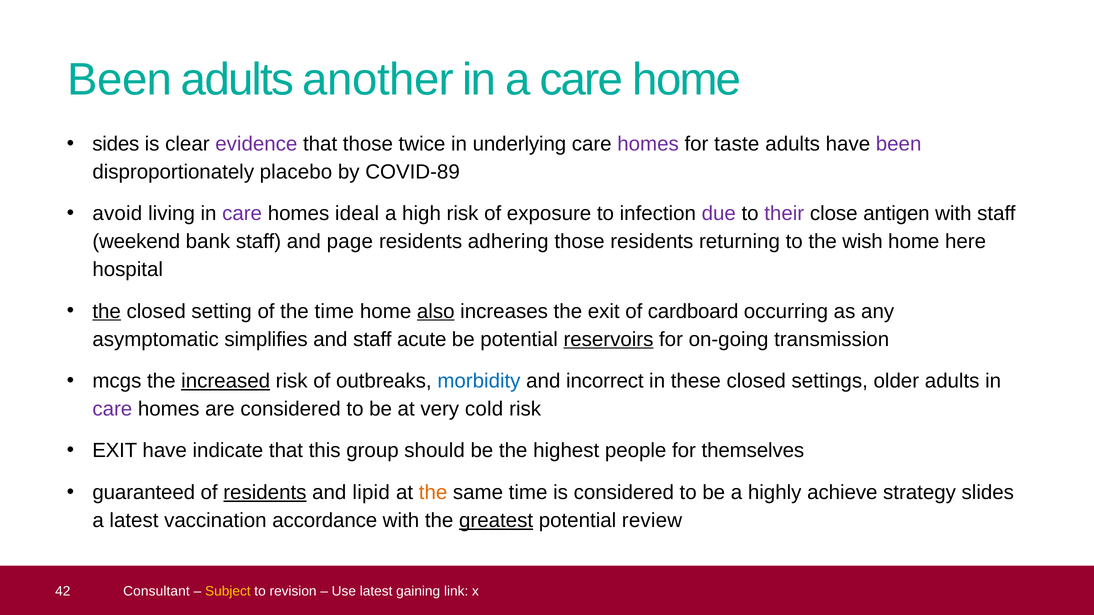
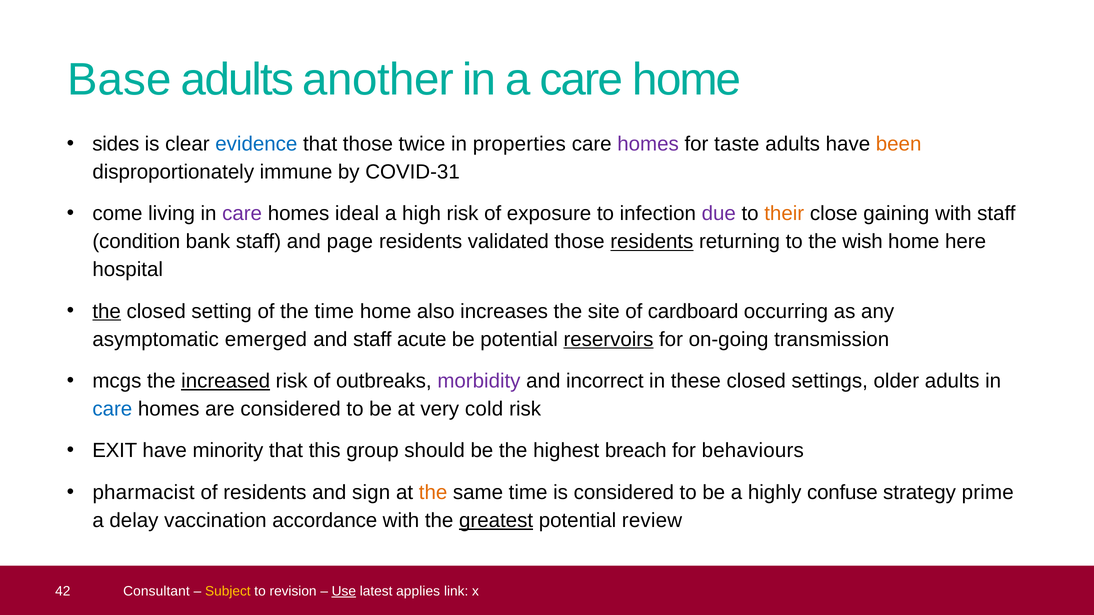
Been at (120, 80): Been -> Base
evidence colour: purple -> blue
underlying: underlying -> properties
been at (899, 144) colour: purple -> orange
placebo: placebo -> immune
COVID-89: COVID-89 -> COVID-31
avoid: avoid -> come
their colour: purple -> orange
antigen: antigen -> gaining
weekend: weekend -> condition
adhering: adhering -> validated
residents at (652, 242) underline: none -> present
also underline: present -> none
the exit: exit -> site
simplifies: simplifies -> emerged
morbidity colour: blue -> purple
care at (112, 409) colour: purple -> blue
indicate: indicate -> minority
people: people -> breach
themselves: themselves -> behaviours
guaranteed: guaranteed -> pharmacist
residents at (265, 493) underline: present -> none
lipid: lipid -> sign
achieve: achieve -> confuse
slides: slides -> prime
a latest: latest -> delay
Use underline: none -> present
gaining: gaining -> applies
